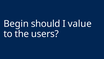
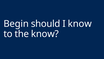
I value: value -> know
the users: users -> know
